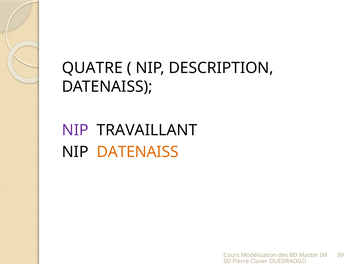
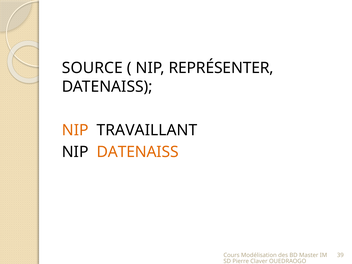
QUATRE: QUATRE -> SOURCE
DESCRIPTION: DESCRIPTION -> REPRÉSENTER
NIP at (75, 130) colour: purple -> orange
